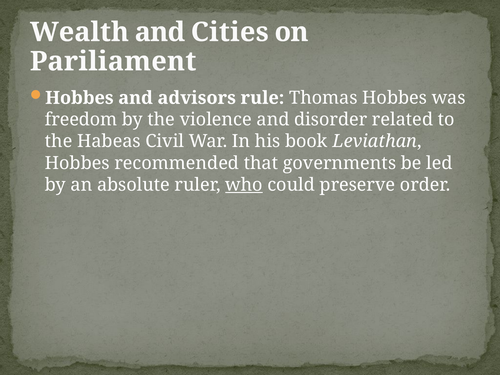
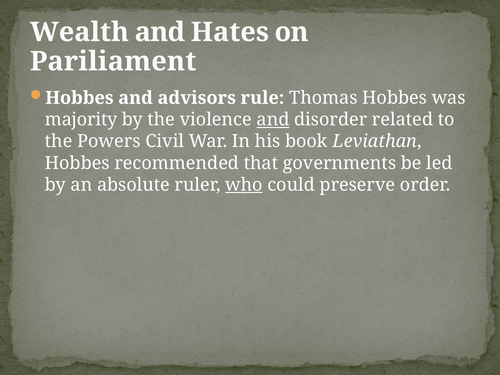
Cities: Cities -> Hates
freedom: freedom -> majority
and at (273, 120) underline: none -> present
Habeas: Habeas -> Powers
